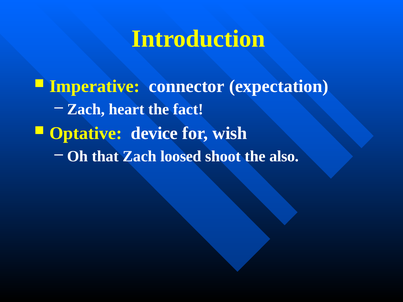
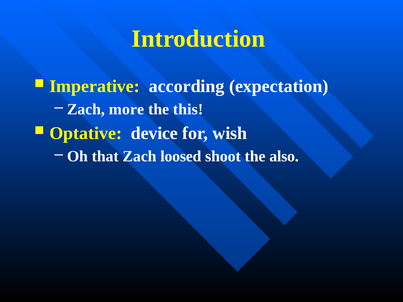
connector: connector -> according
heart: heart -> more
fact: fact -> this
